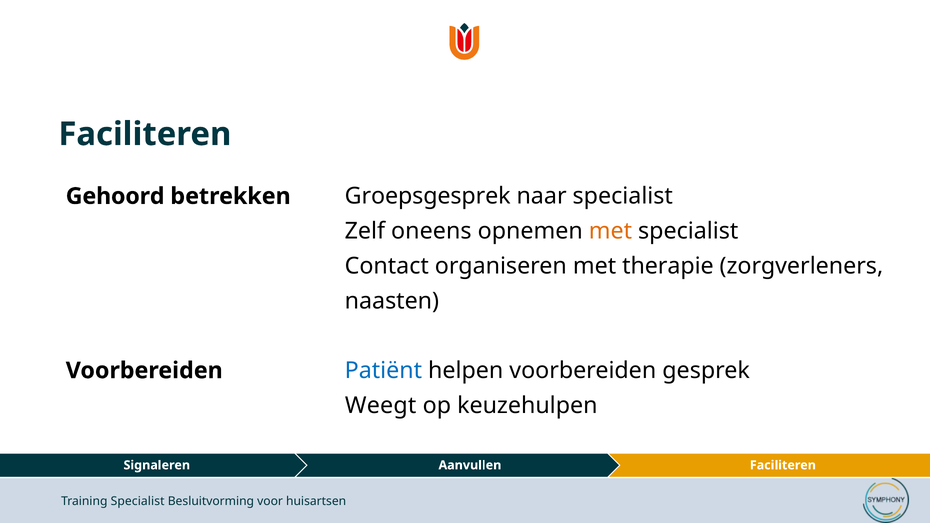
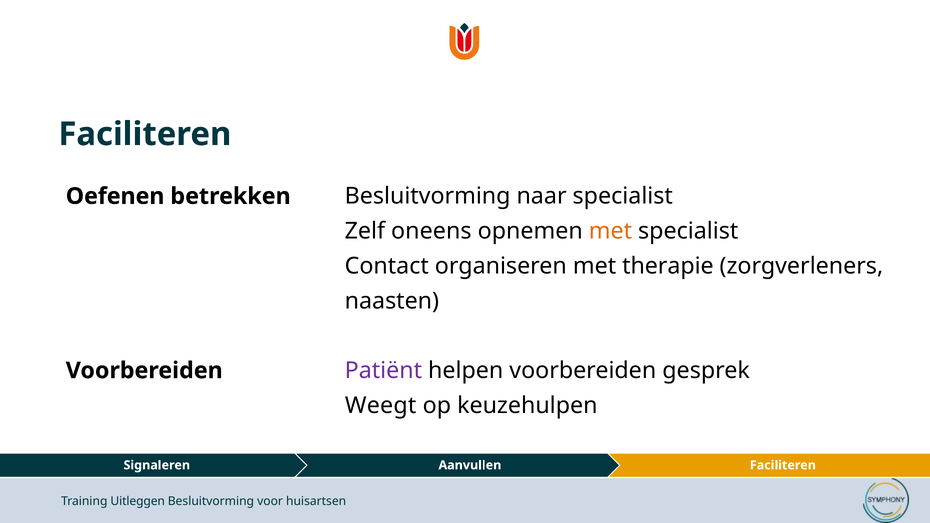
Gehoord: Gehoord -> Oefenen
betrekken Groepsgesprek: Groepsgesprek -> Besluitvorming
Patiënt colour: blue -> purple
Training Specialist: Specialist -> Uitleggen
